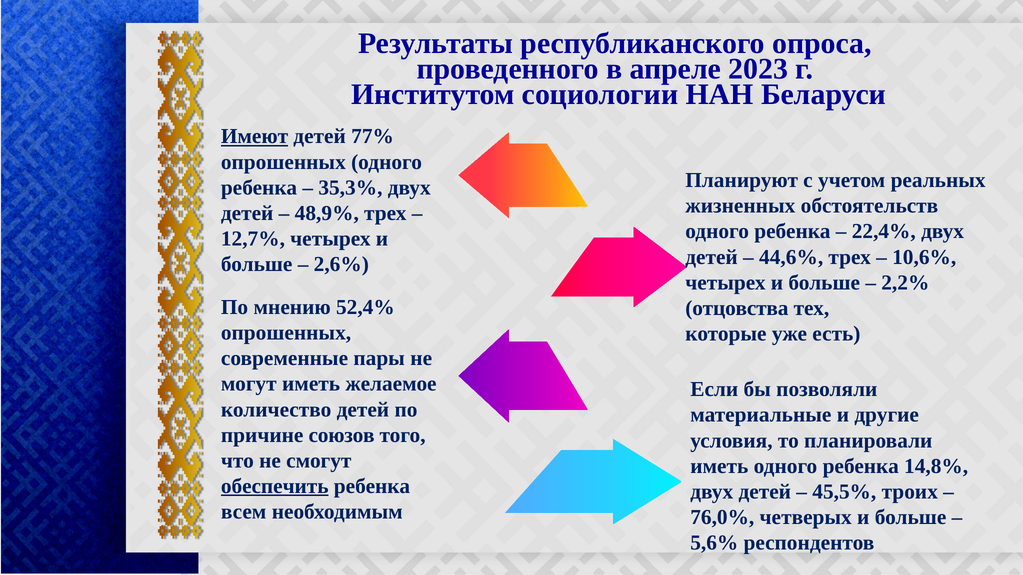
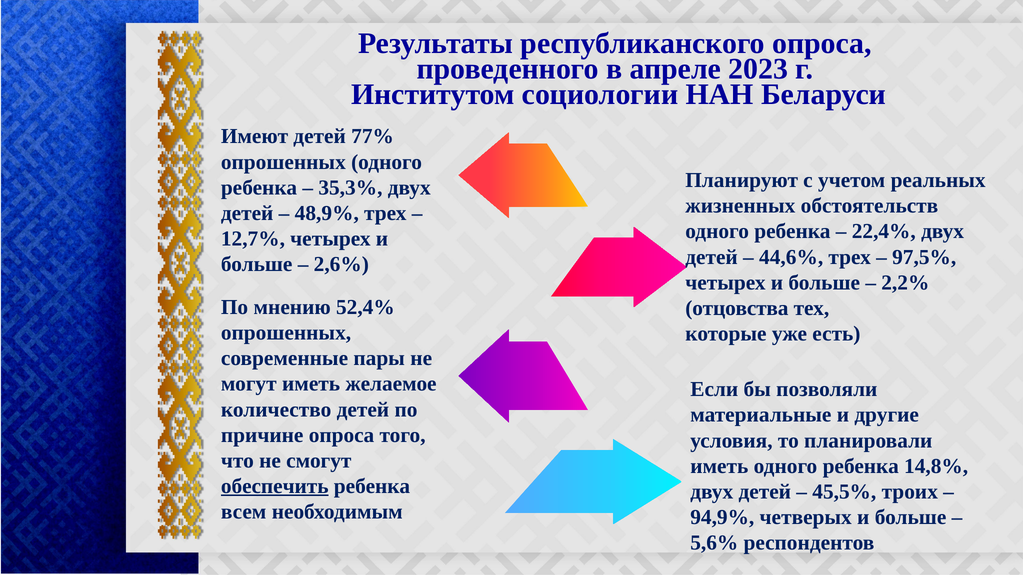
Имеют underline: present -> none
10,6%: 10,6% -> 97,5%
причине союзов: союзов -> опроса
76,0%: 76,0% -> 94,9%
